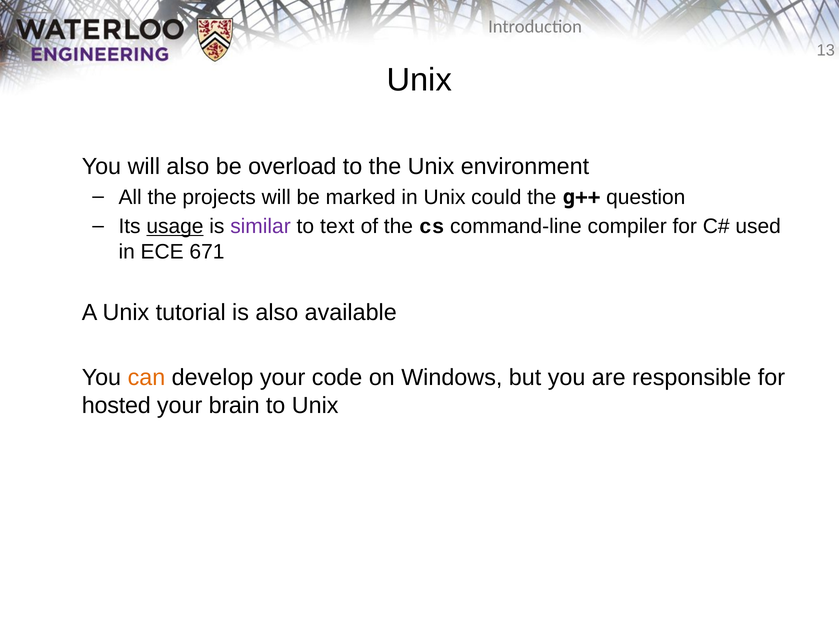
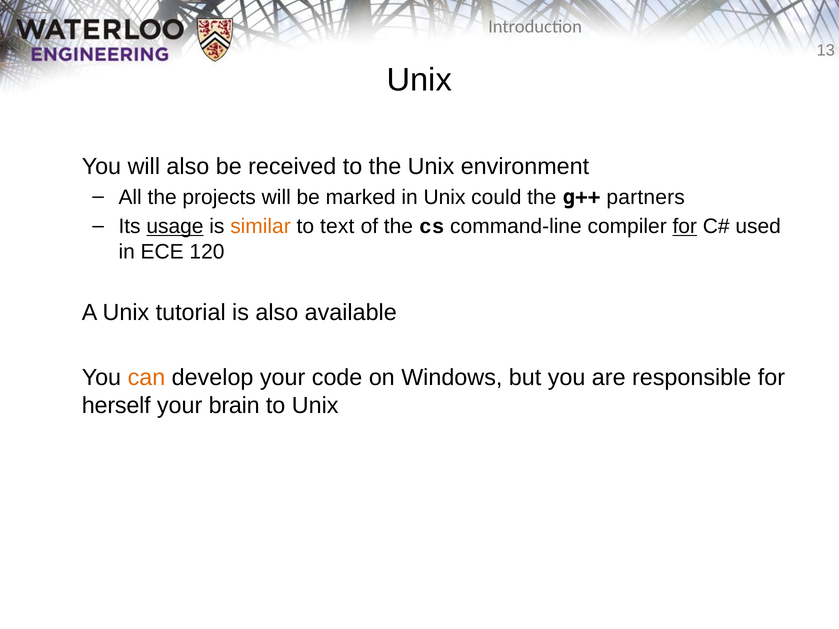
overload: overload -> received
question: question -> partners
similar colour: purple -> orange
for at (685, 227) underline: none -> present
671: 671 -> 120
hosted: hosted -> herself
